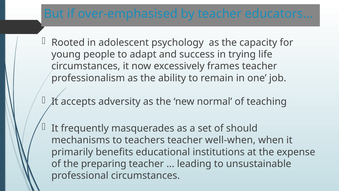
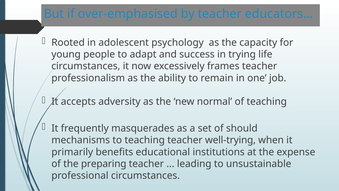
to teachers: teachers -> teaching
well-when: well-when -> well-trying
